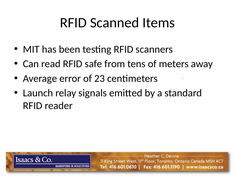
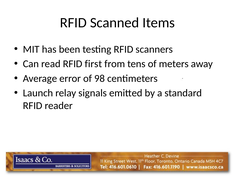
safe: safe -> first
23: 23 -> 98
